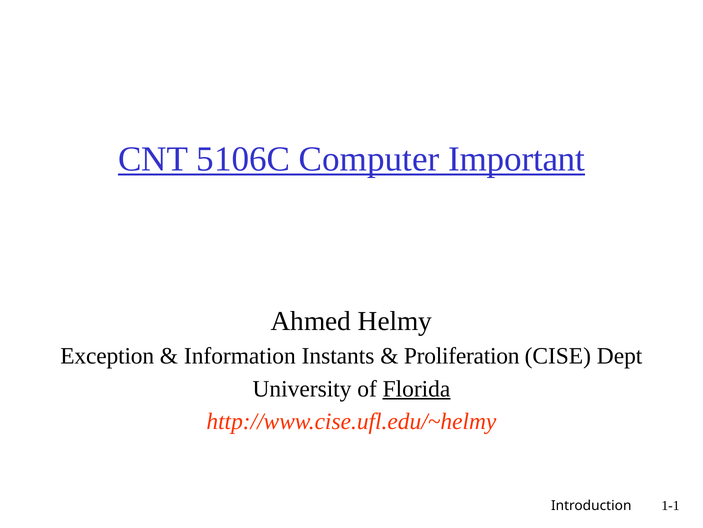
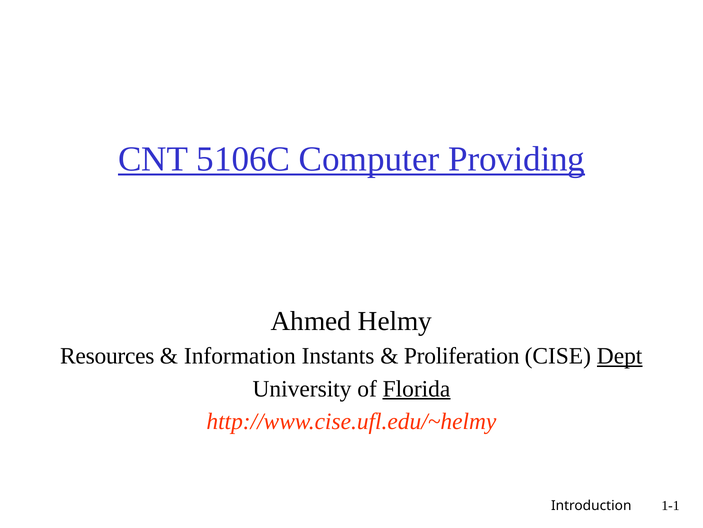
Important: Important -> Providing
Exception: Exception -> Resources
Dept underline: none -> present
